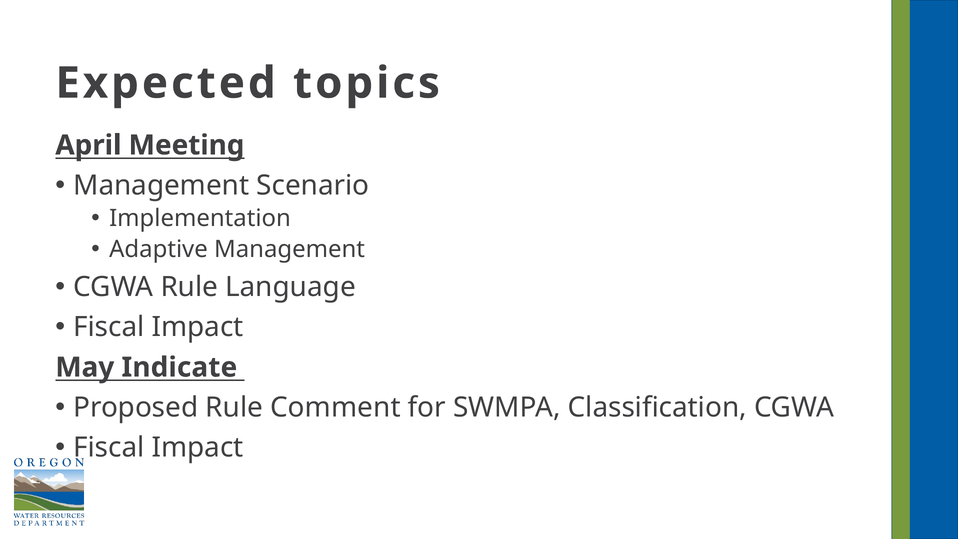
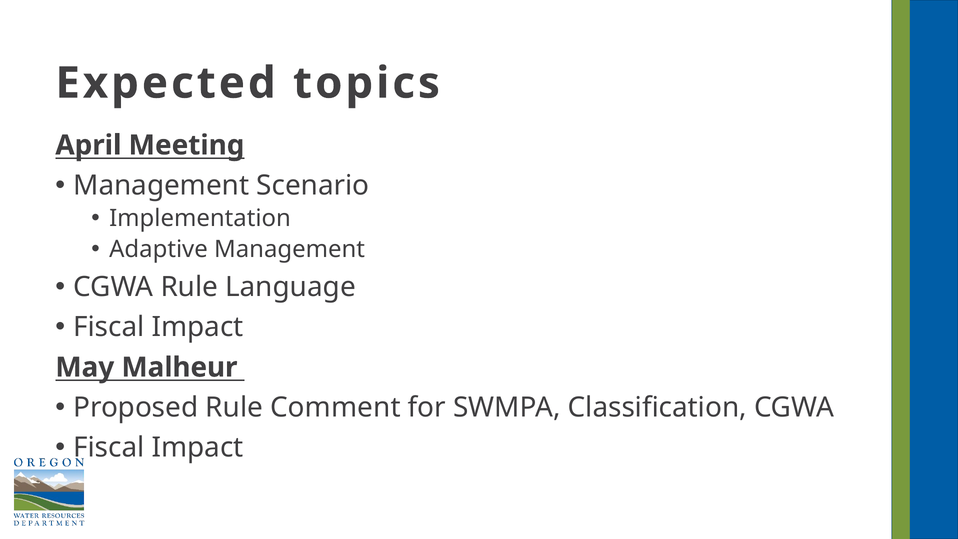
Indicate: Indicate -> Malheur
